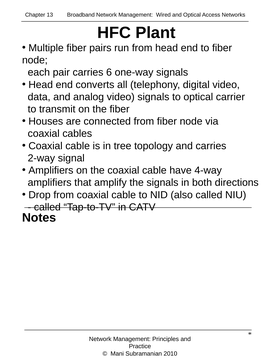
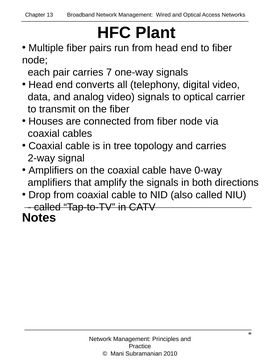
6: 6 -> 7
4-way: 4-way -> 0-way
